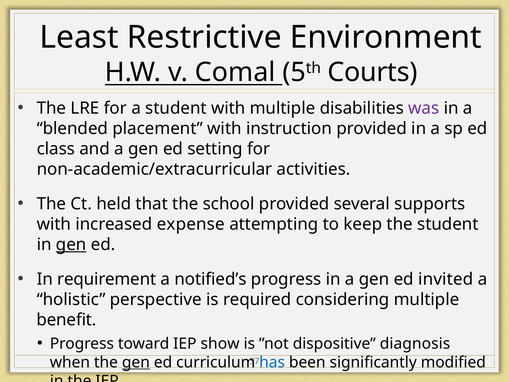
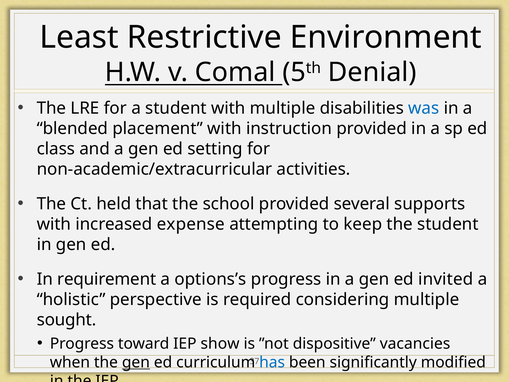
Courts: Courts -> Denial
was colour: purple -> blue
gen at (71, 245) underline: present -> none
notified’s: notified’s -> options’s
benefit: benefit -> sought
diagnosis: diagnosis -> vacancies
